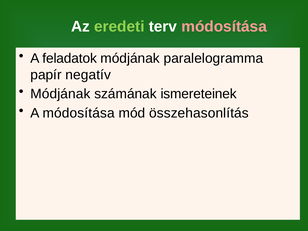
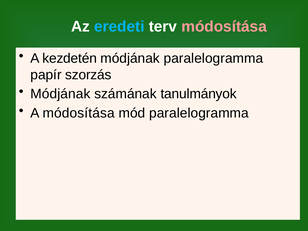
eredeti colour: light green -> light blue
feladatok: feladatok -> kezdetén
negatív: negatív -> szorzás
ismereteinek: ismereteinek -> tanulmányok
mód összehasonlítás: összehasonlítás -> paralelogramma
